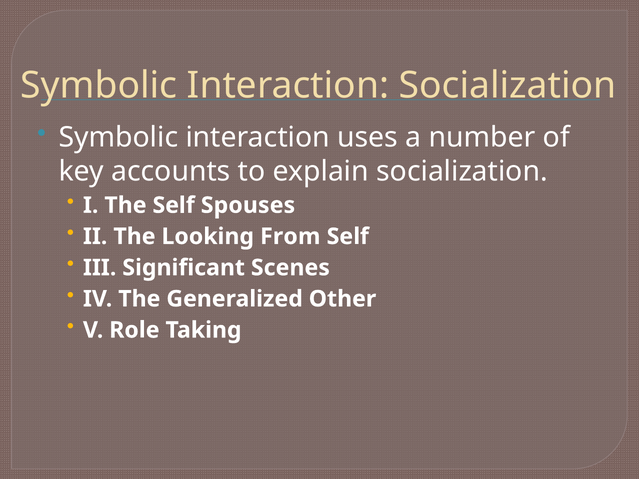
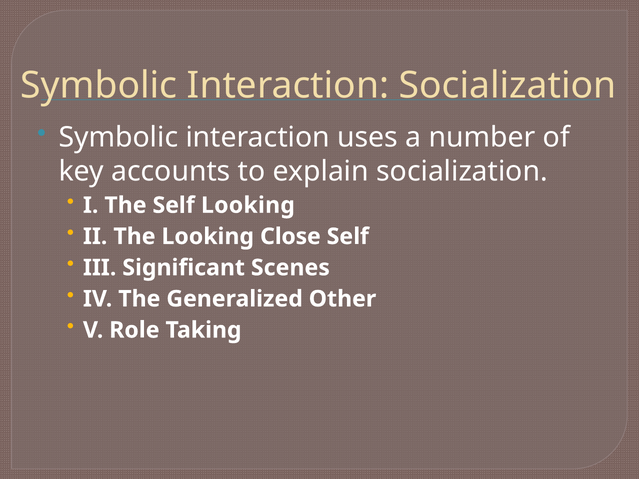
Self Spouses: Spouses -> Looking
From: From -> Close
